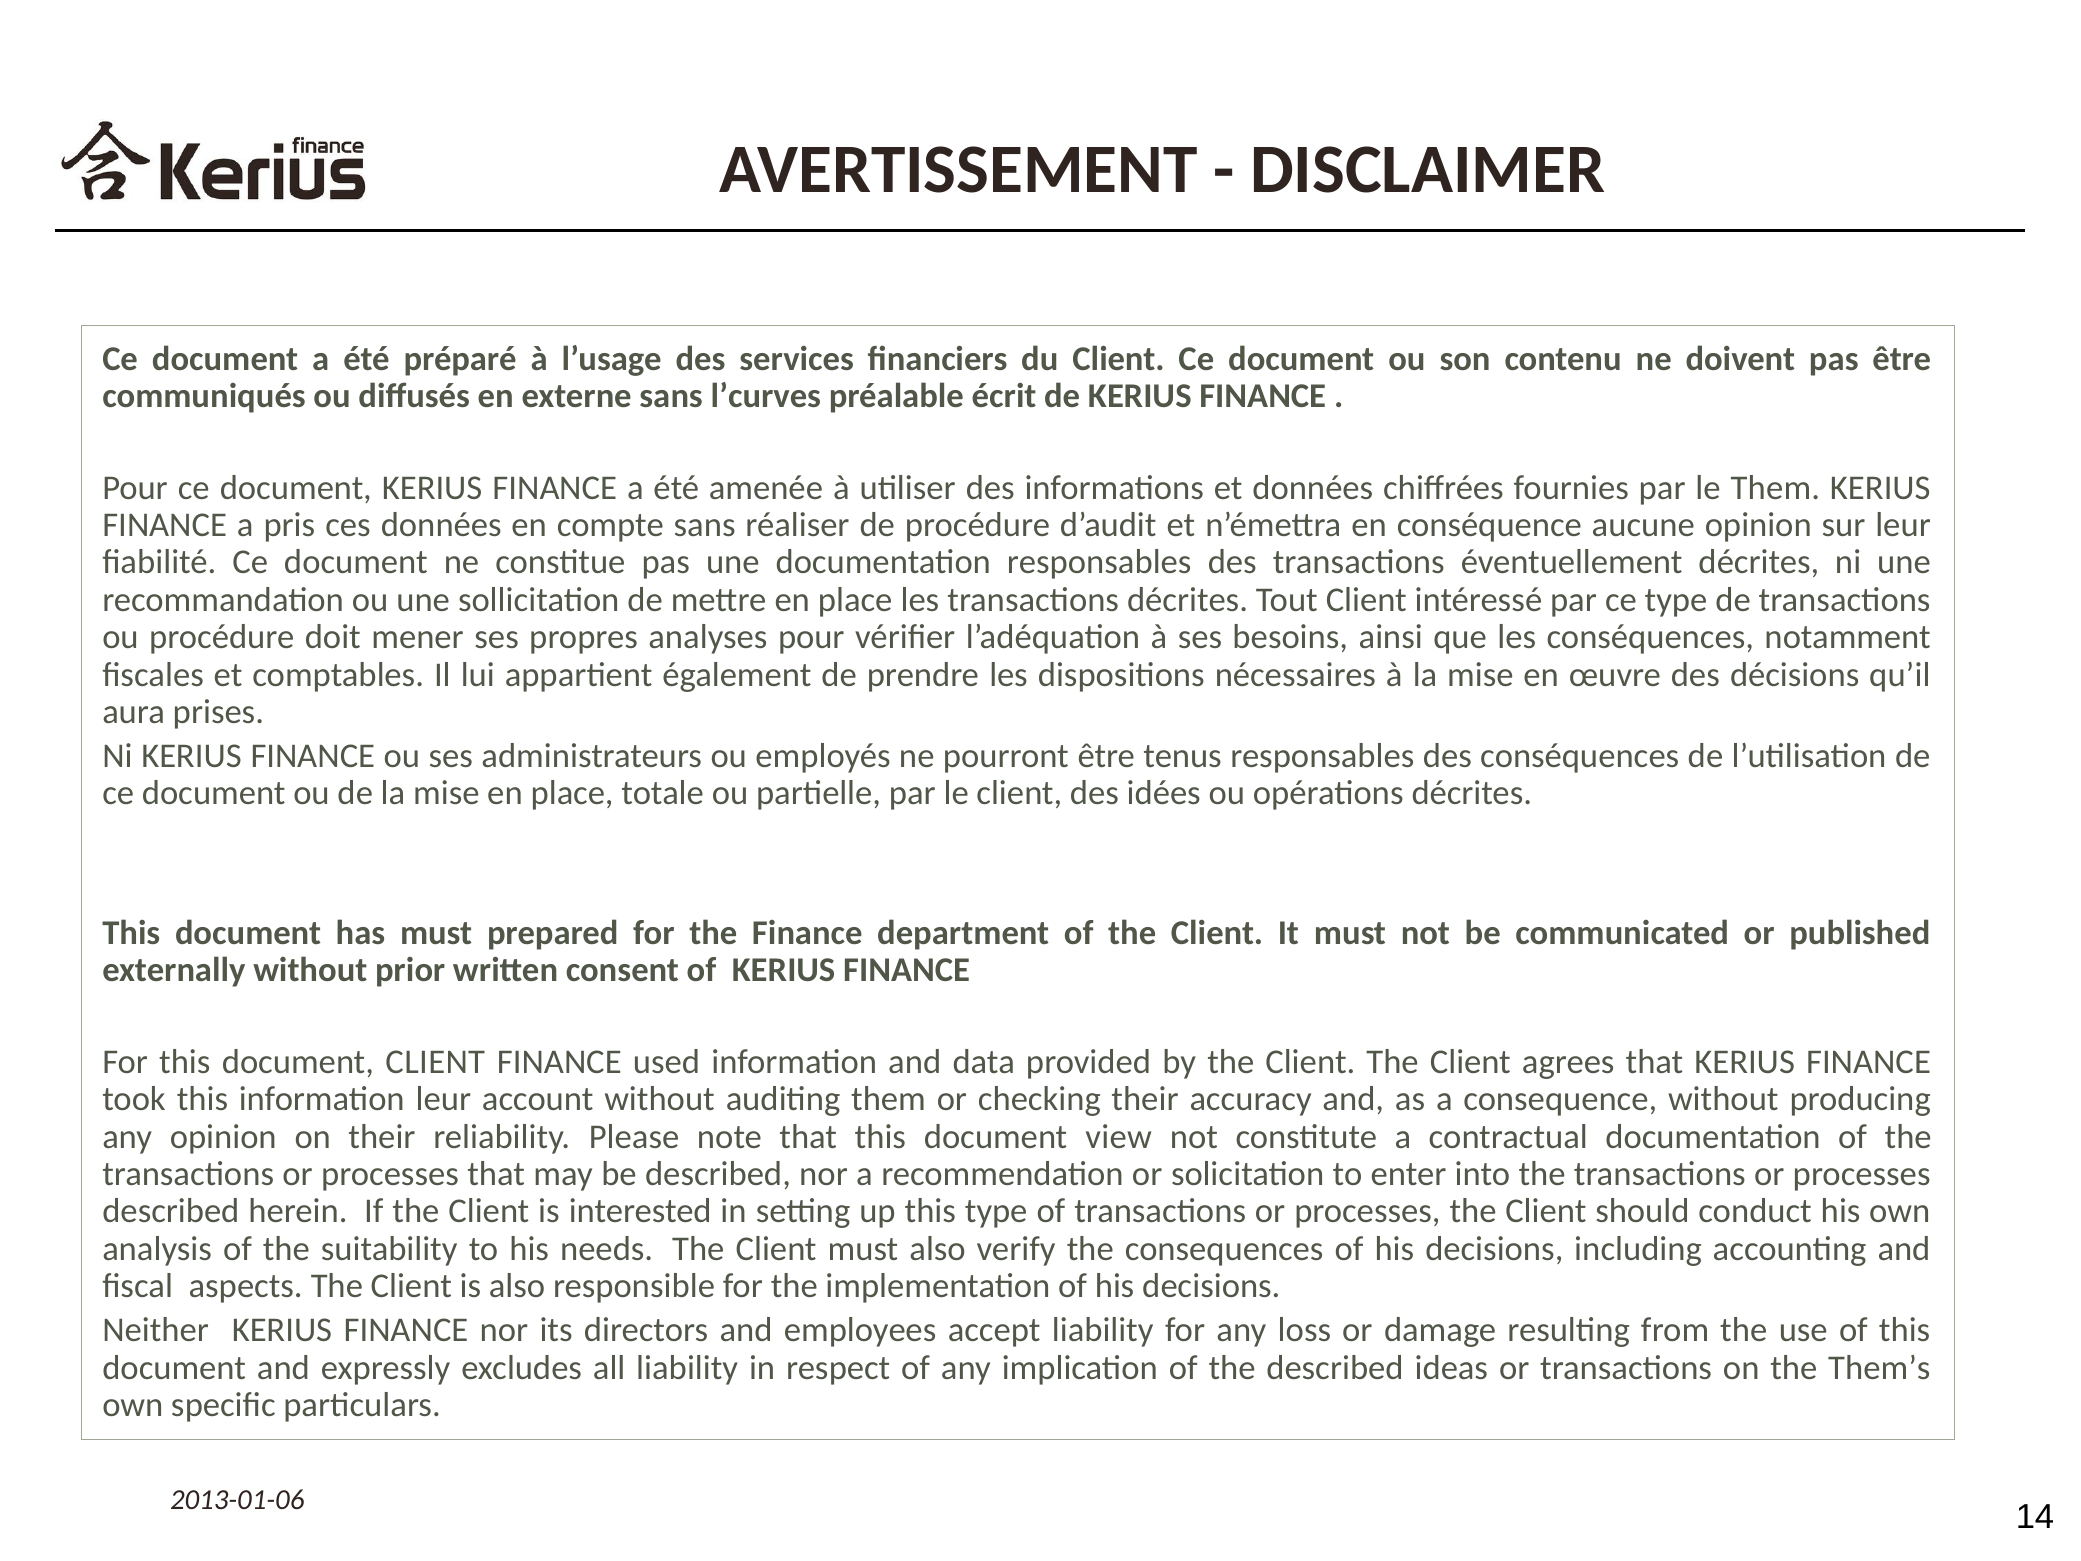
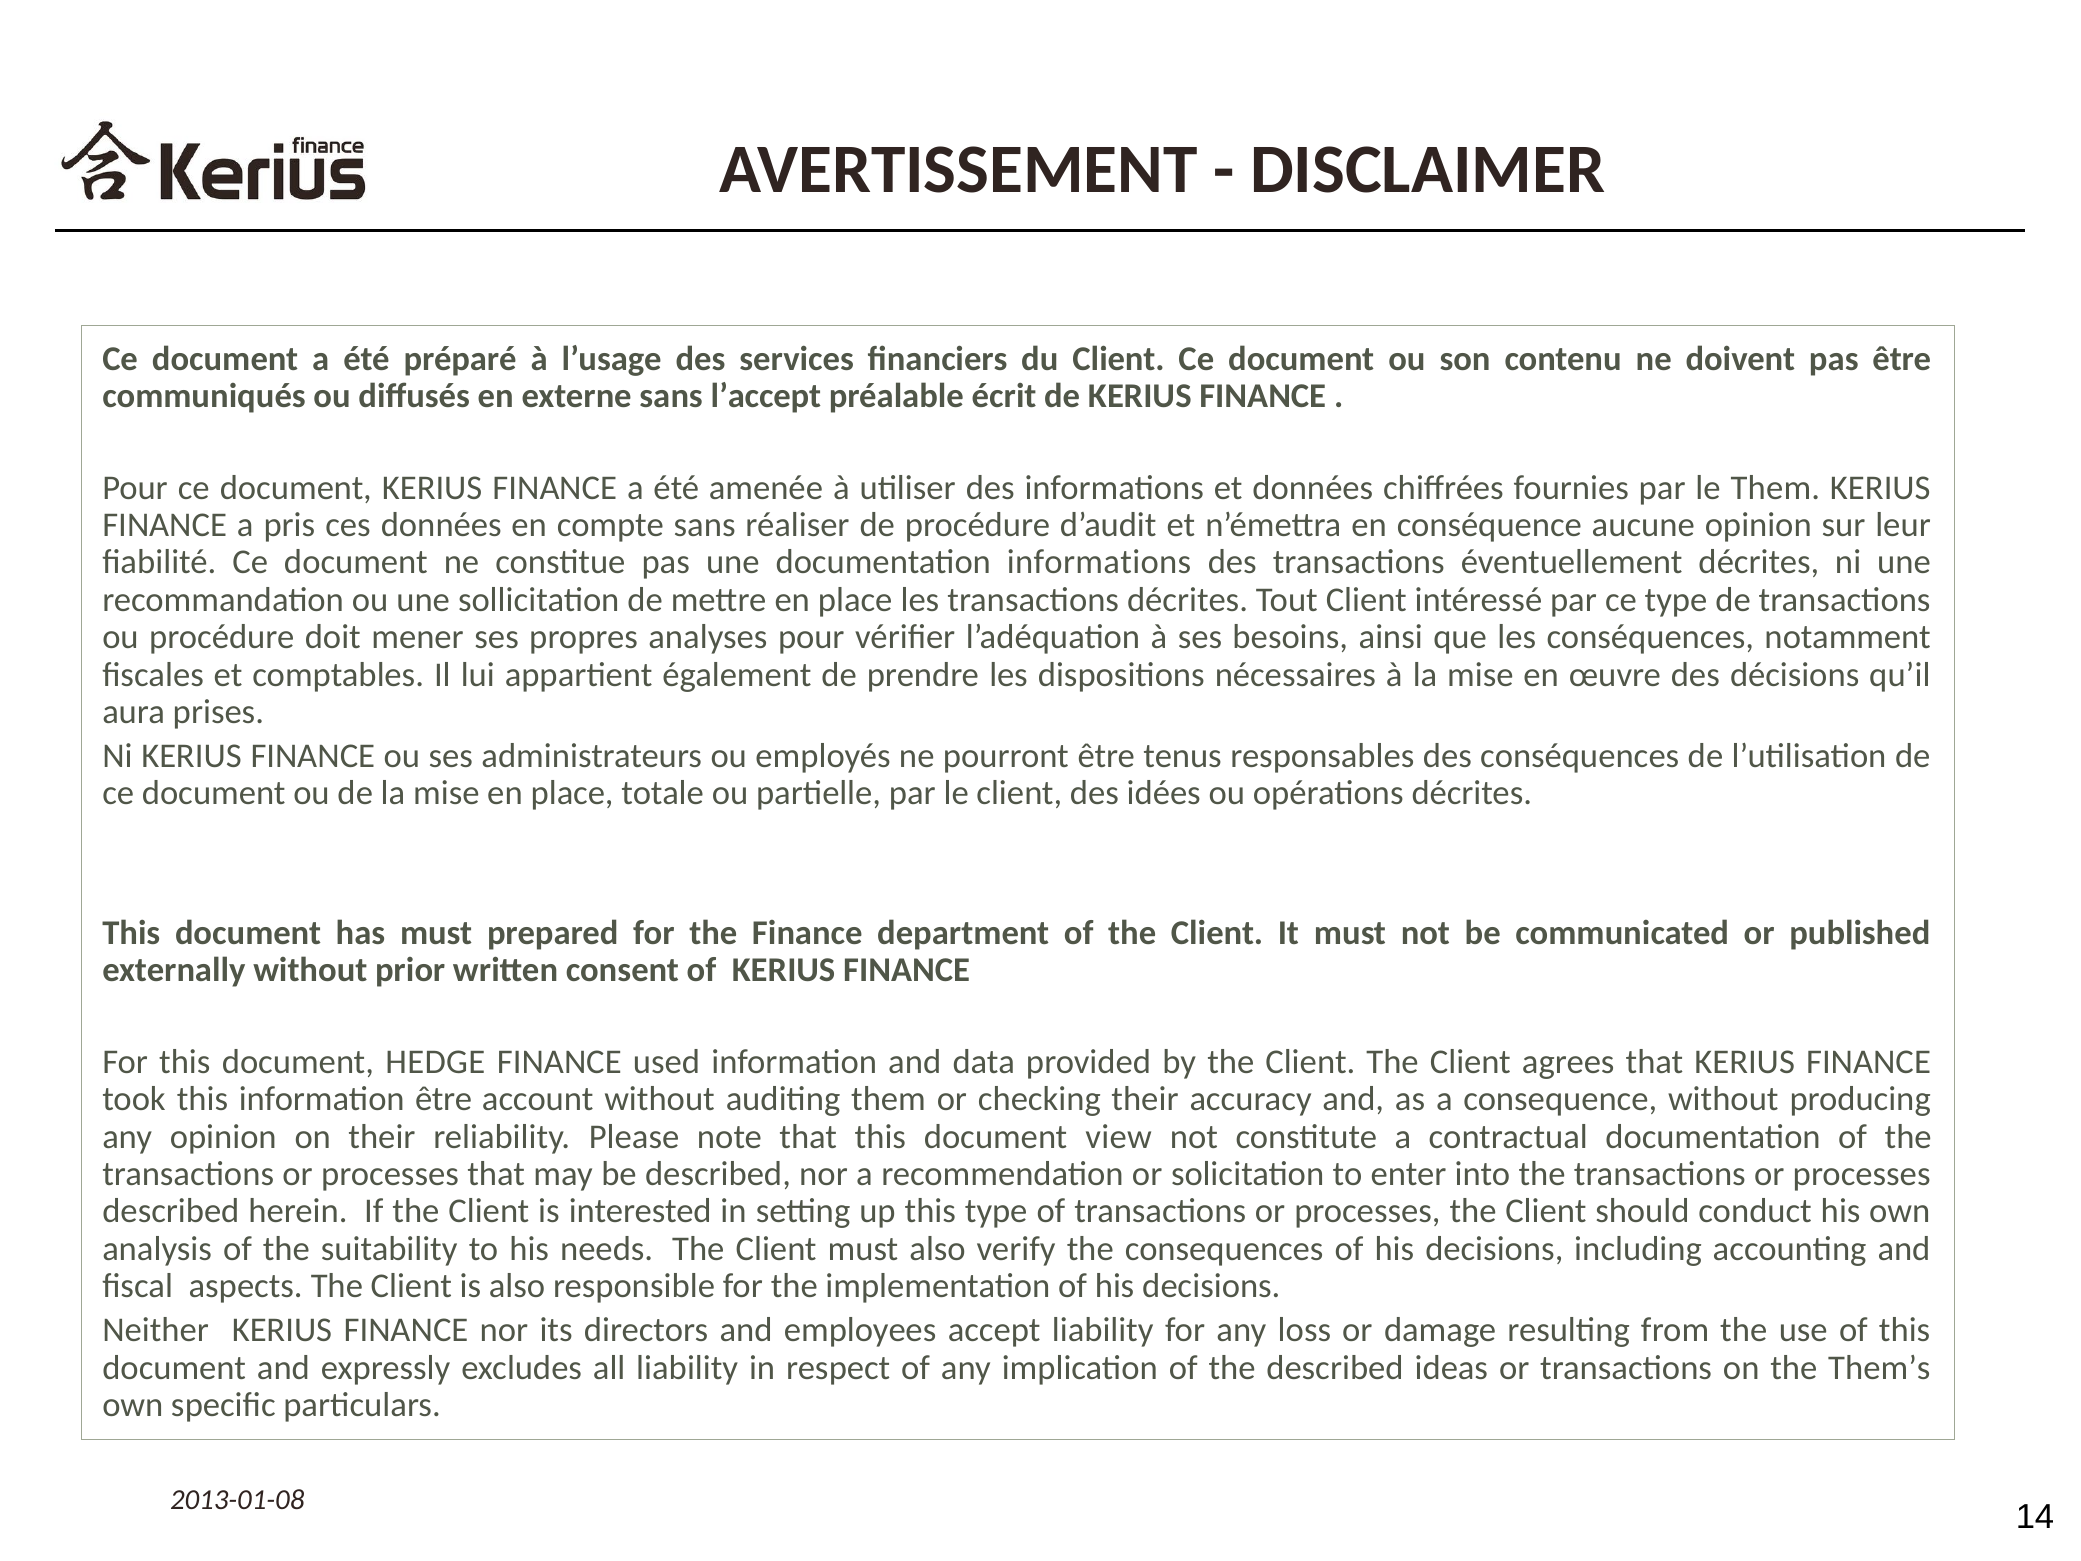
l’curves: l’curves -> l’accept
documentation responsables: responsables -> informations
document CLIENT: CLIENT -> HEDGE
information leur: leur -> être
2013-01-06: 2013-01-06 -> 2013-01-08
